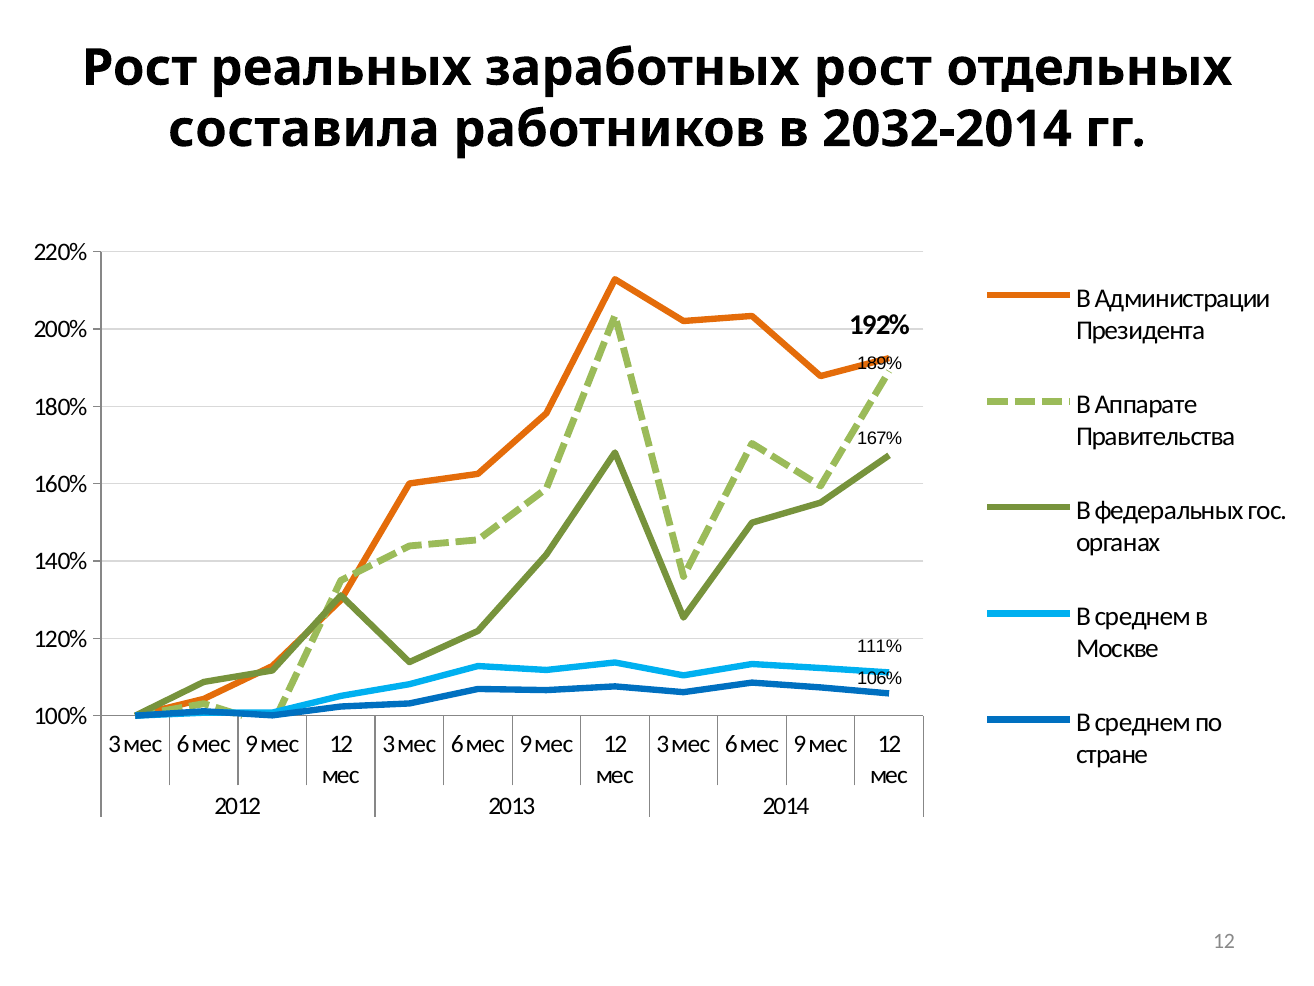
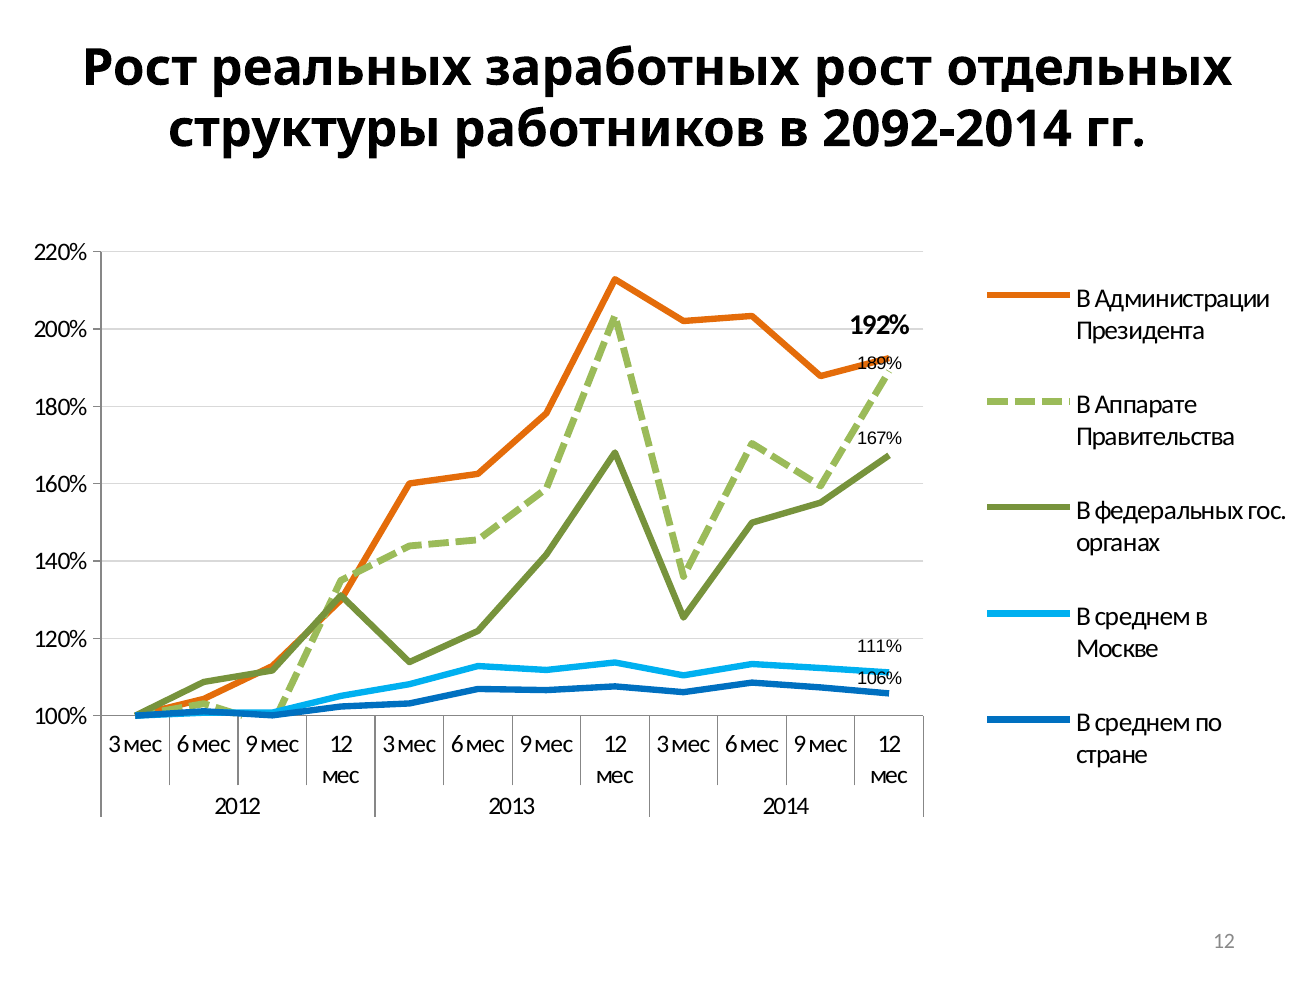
составила: составила -> структуры
2032-2014: 2032-2014 -> 2092-2014
